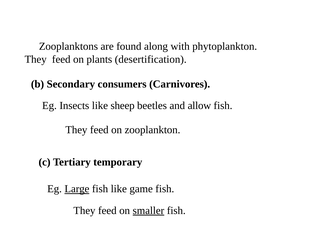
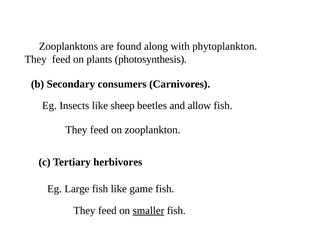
desertification: desertification -> photosynthesis
temporary: temporary -> herbivores
Large underline: present -> none
